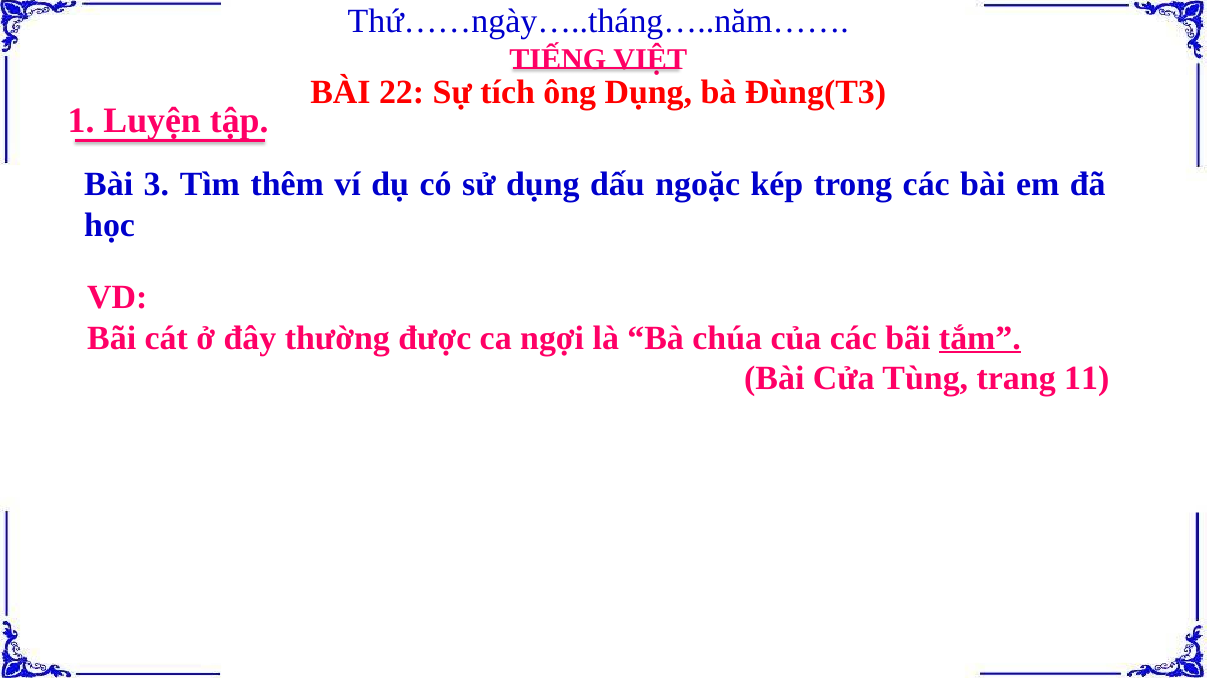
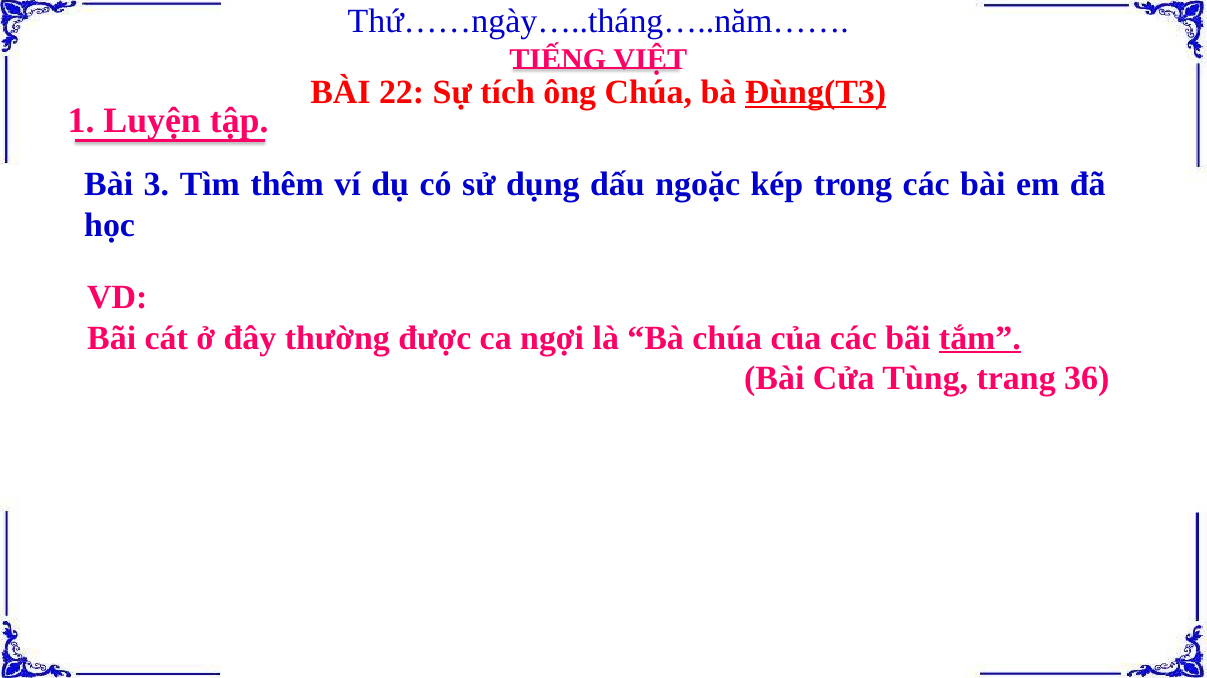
ông Dụng: Dụng -> Chúa
Đùng(T3 underline: none -> present
11: 11 -> 36
